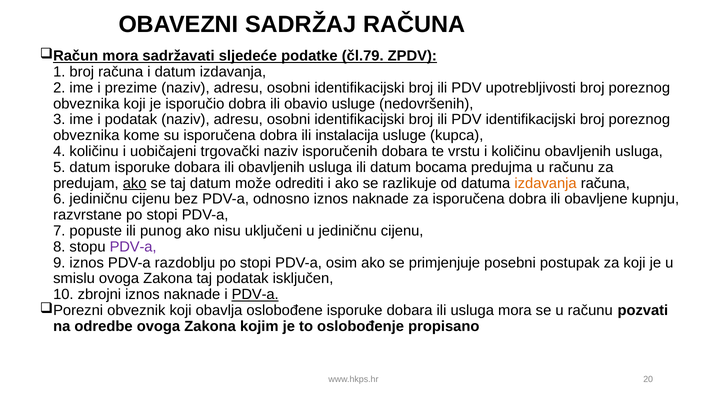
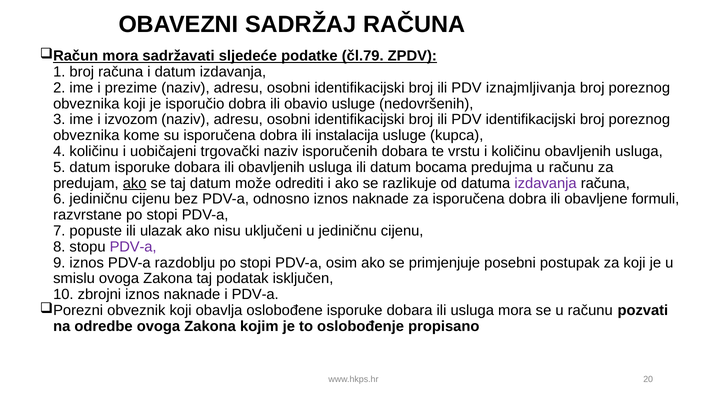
upotrebljivosti: upotrebljivosti -> iznajmljivanja
i podatak: podatak -> izvozom
izdavanja at (546, 184) colour: orange -> purple
kupnju: kupnju -> formuli
punog: punog -> ulazak
PDV-a at (255, 295) underline: present -> none
